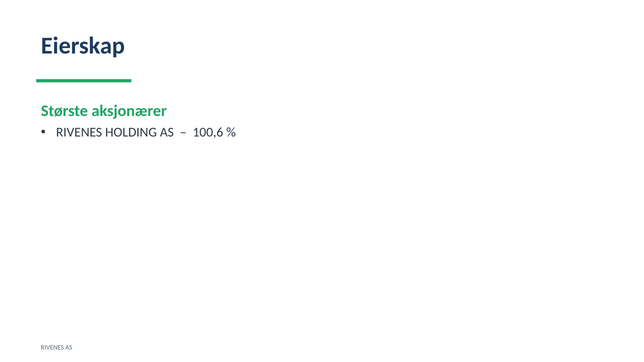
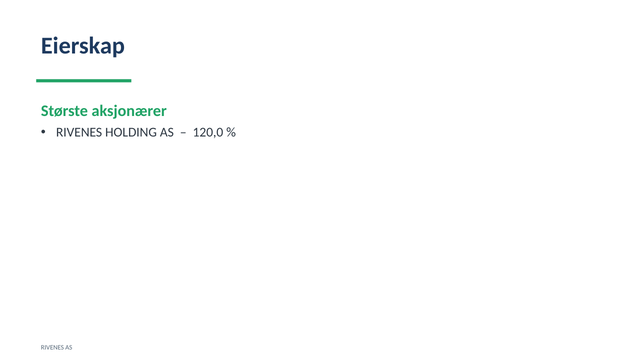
100,6: 100,6 -> 120,0
